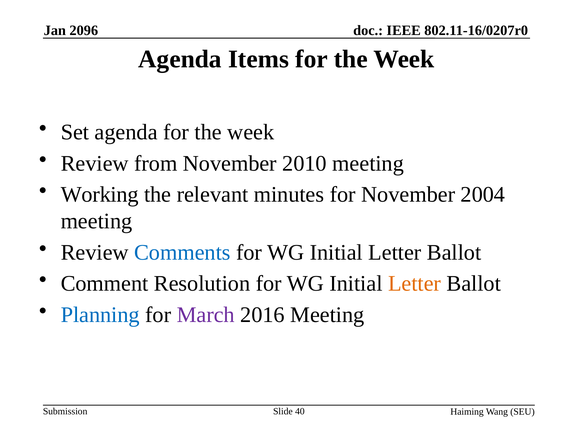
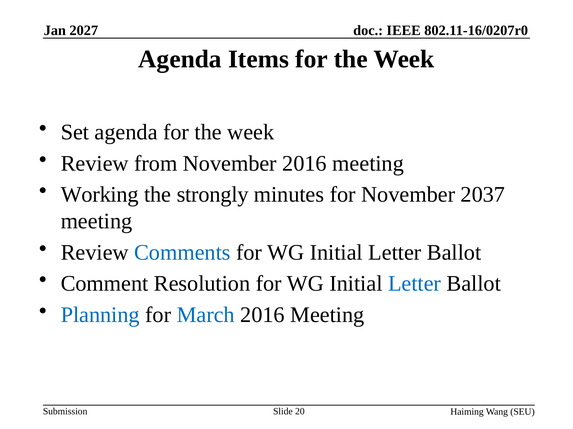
2096: 2096 -> 2027
November 2010: 2010 -> 2016
relevant: relevant -> strongly
2004: 2004 -> 2037
Letter at (415, 284) colour: orange -> blue
March colour: purple -> blue
40: 40 -> 20
